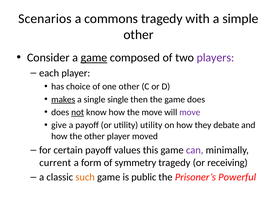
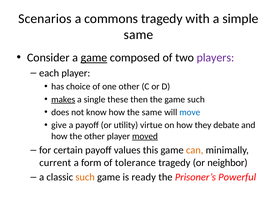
other at (139, 35): other -> same
single single: single -> these
game does: does -> such
not underline: present -> none
the move: move -> same
move at (190, 113) colour: purple -> blue
utility utility: utility -> virtue
moved underline: none -> present
can colour: purple -> orange
symmetry: symmetry -> tolerance
receiving: receiving -> neighbor
public: public -> ready
